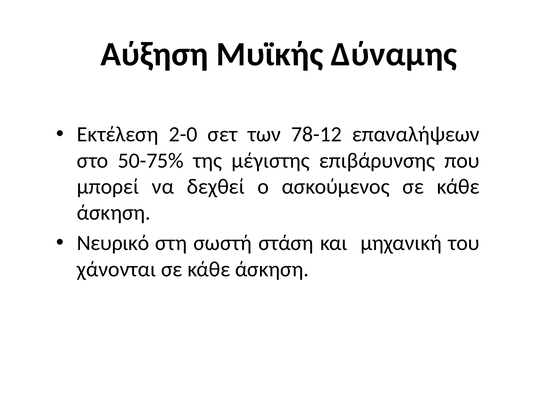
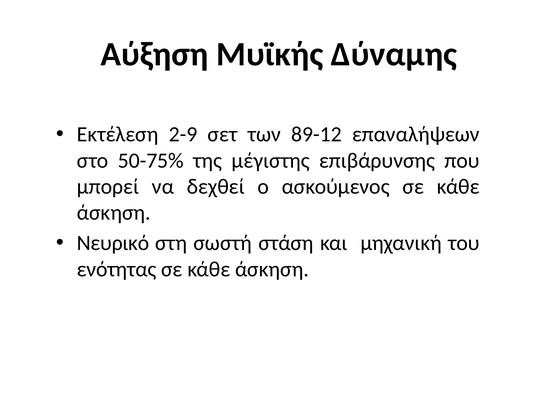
2-0: 2-0 -> 2-9
78-12: 78-12 -> 89-12
χάνονται: χάνονται -> ενότητας
